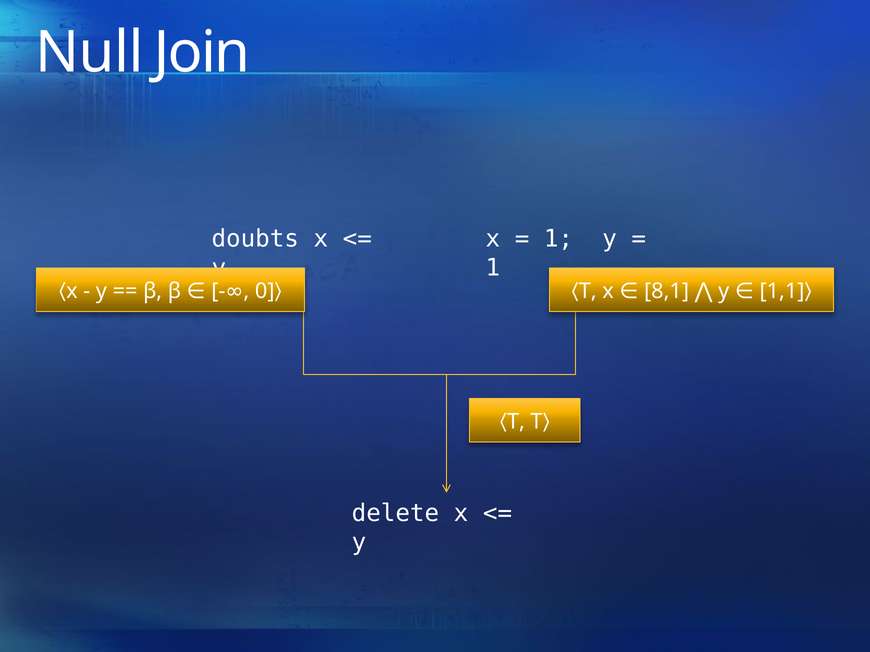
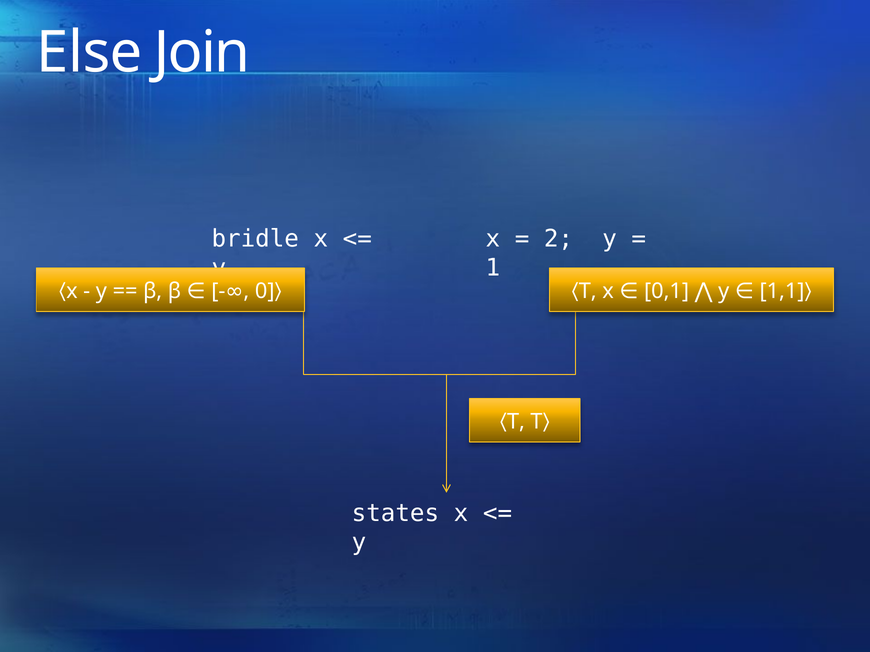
Null: Null -> Else
doubts: doubts -> bridle
1 at (558, 239): 1 -> 2
8,1: 8,1 -> 0,1
delete: delete -> states
